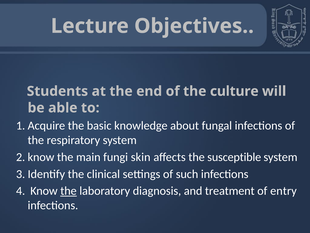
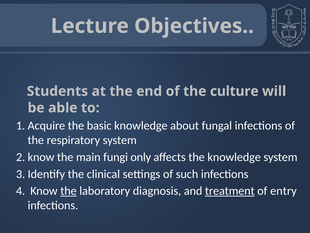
skin: skin -> only
the susceptible: susceptible -> knowledge
treatment underline: none -> present
